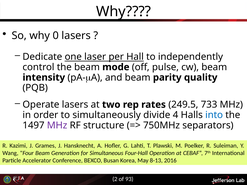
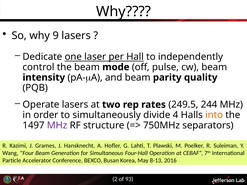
0: 0 -> 9
733: 733 -> 244
into colour: blue -> orange
